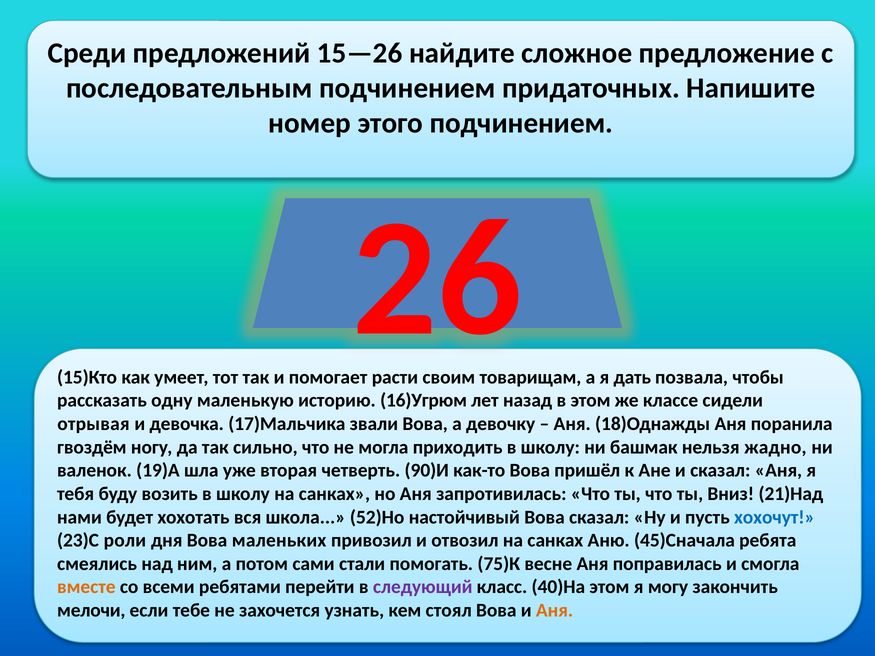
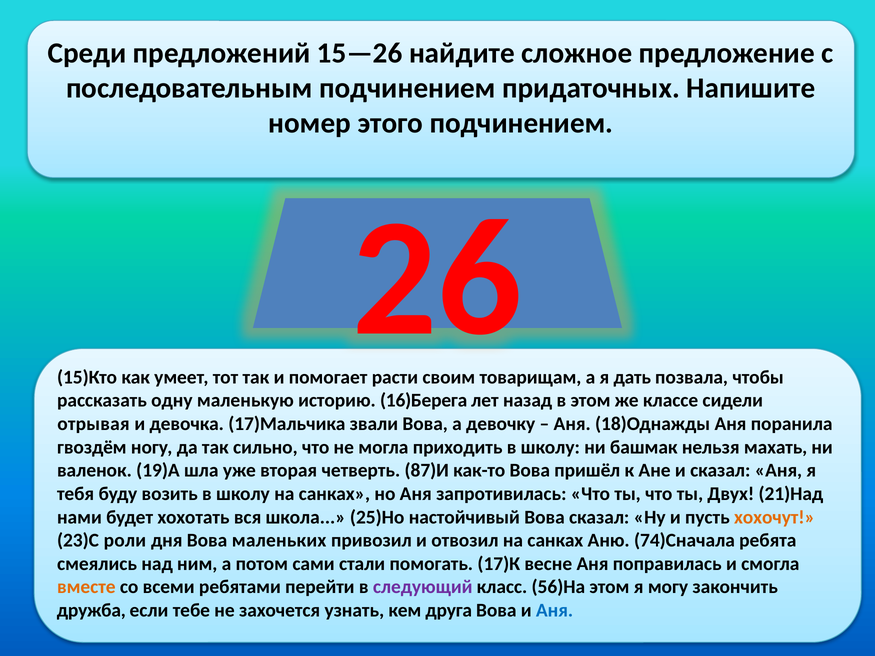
16)Угрюм: 16)Угрюм -> 16)Берега
жадно: жадно -> махать
90)И: 90)И -> 87)И
Вниз: Вниз -> Двух
52)Но: 52)Но -> 25)Но
хохочут colour: blue -> orange
45)Сначала: 45)Сначала -> 74)Сначала
75)К: 75)К -> 17)К
40)На: 40)На -> 56)На
мелочи: мелочи -> дружба
стоял: стоял -> друга
Аня at (555, 611) colour: orange -> blue
